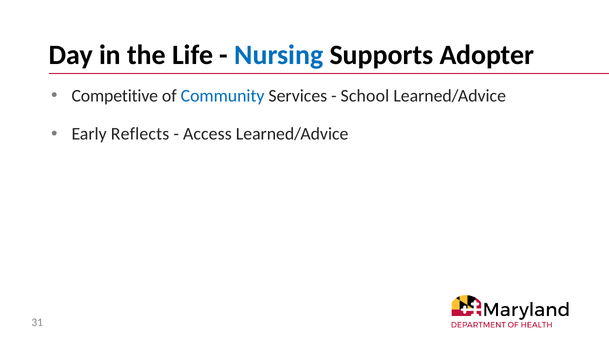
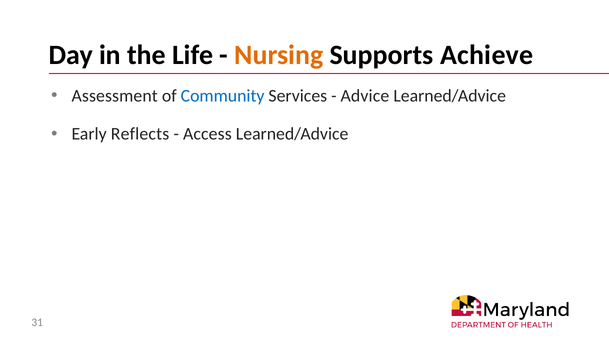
Nursing colour: blue -> orange
Adopter: Adopter -> Achieve
Competitive: Competitive -> Assessment
School: School -> Advice
